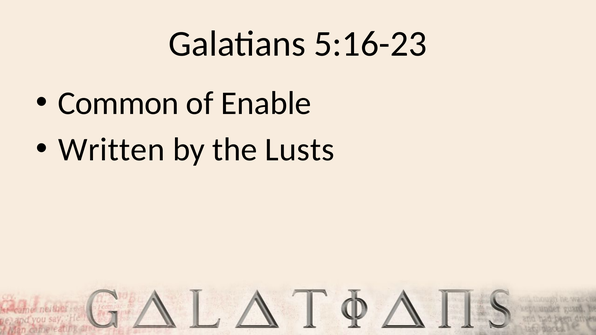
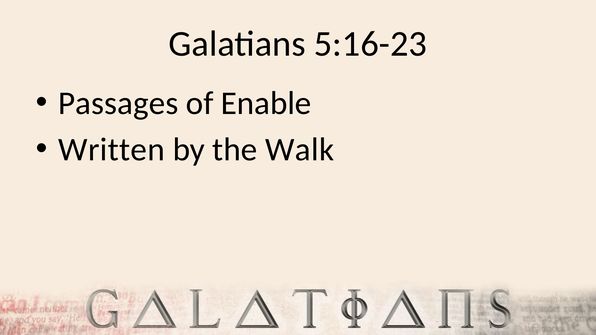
Common: Common -> Passages
Lusts: Lusts -> Walk
